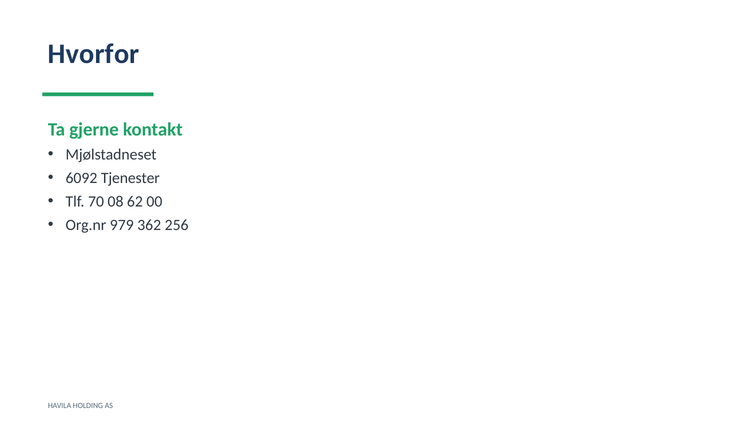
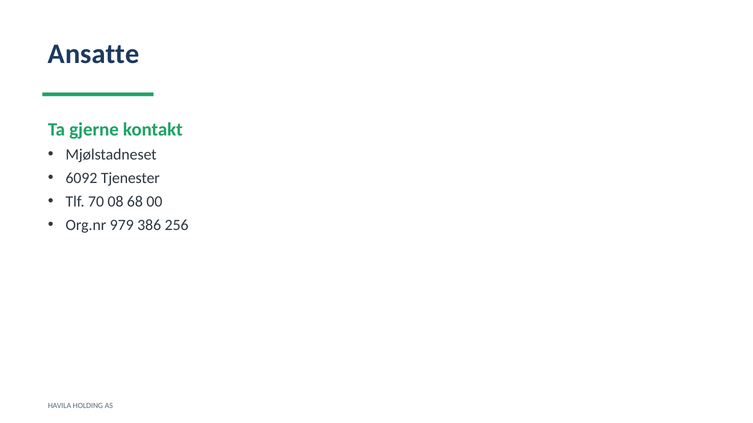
Hvorfor: Hvorfor -> Ansatte
62: 62 -> 68
362: 362 -> 386
